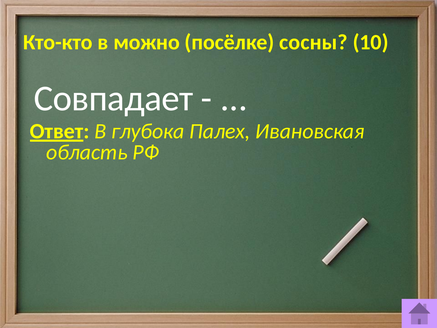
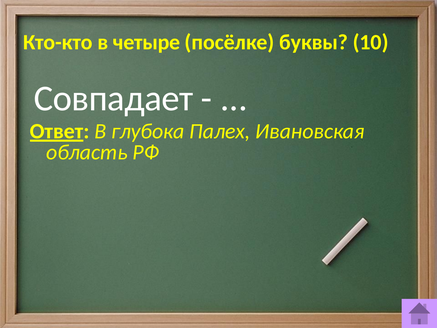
можно: можно -> четыре
сосны: сосны -> буквы
